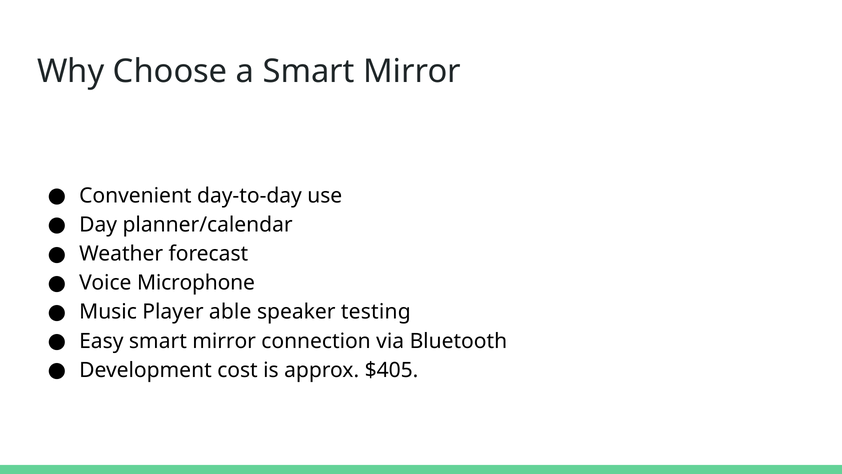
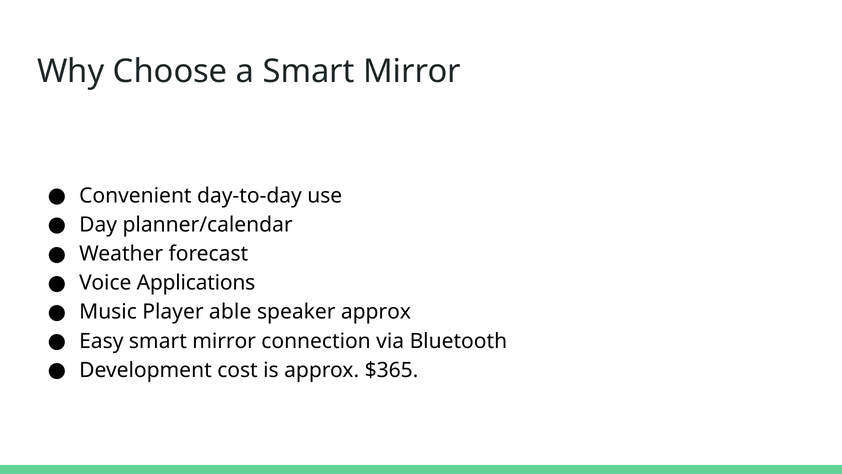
Microphone: Microphone -> Applications
speaker testing: testing -> approx
$405: $405 -> $365
